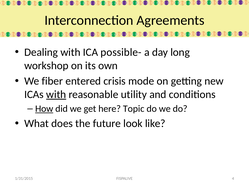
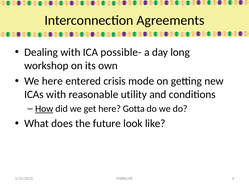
We fiber: fiber -> here
with at (56, 94) underline: present -> none
Topic: Topic -> Gotta
